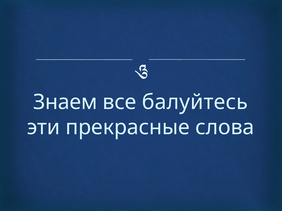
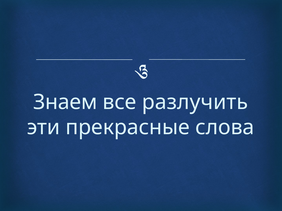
балуйтесь: балуйтесь -> разлучить
